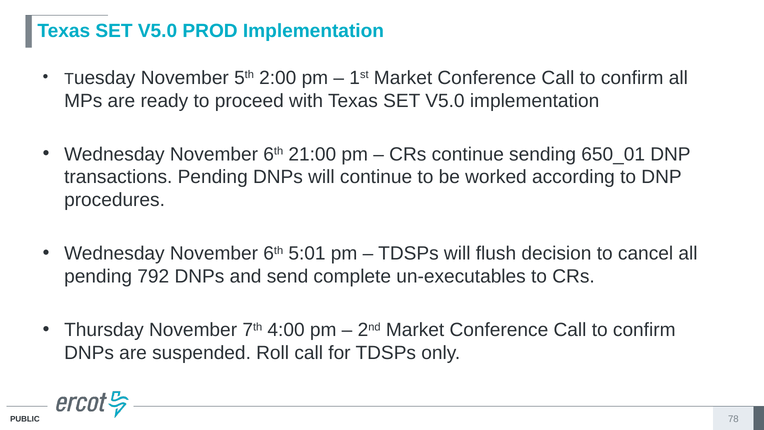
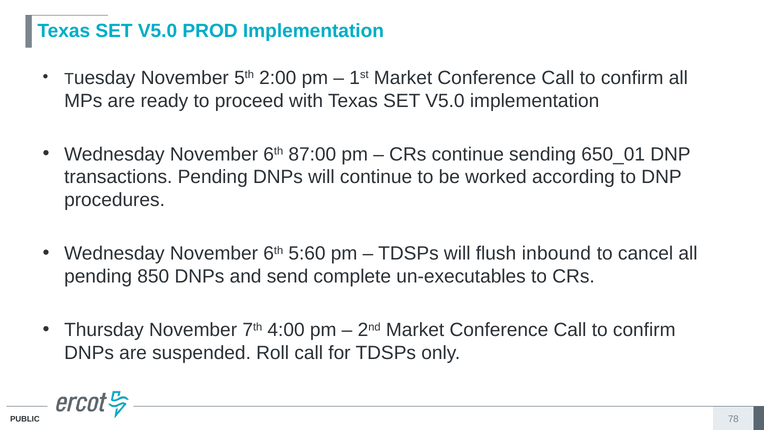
21:00: 21:00 -> 87:00
5:01: 5:01 -> 5:60
decision: decision -> inbound
792: 792 -> 850
